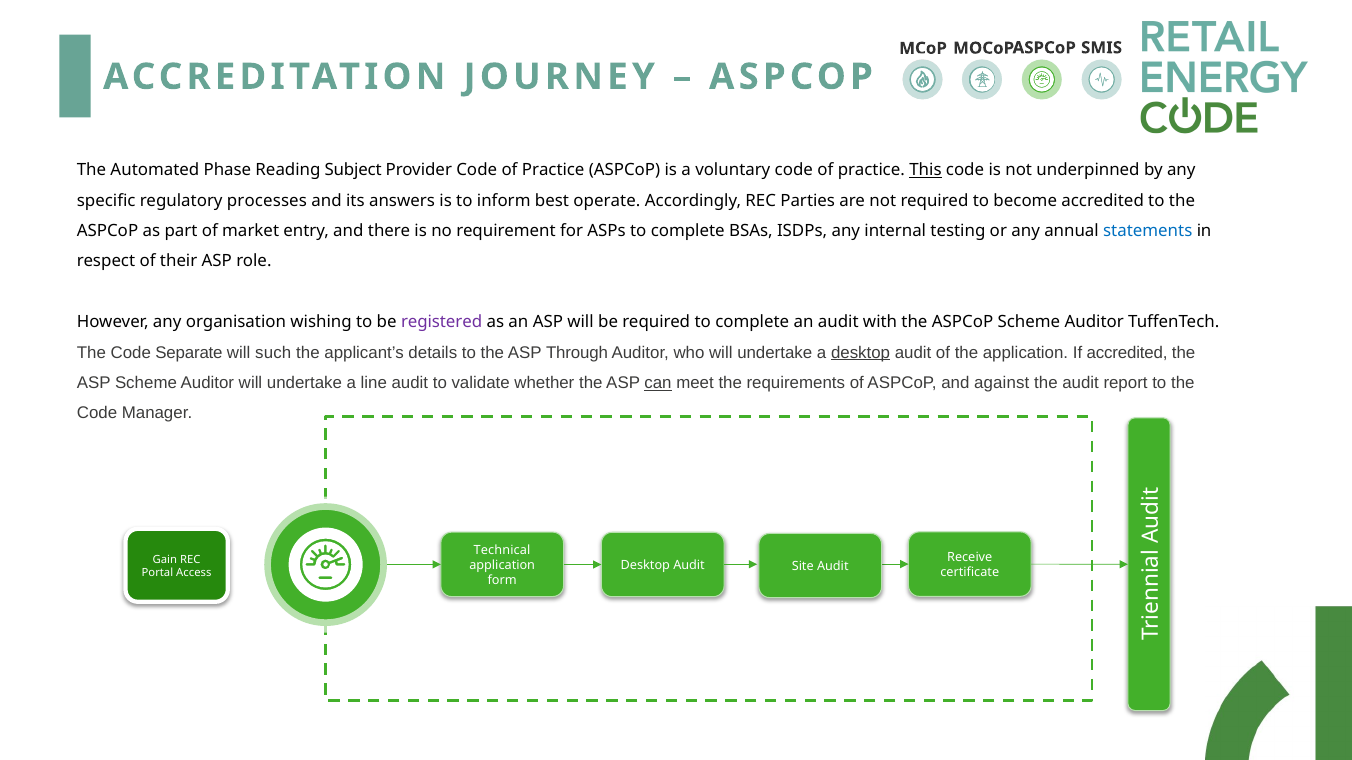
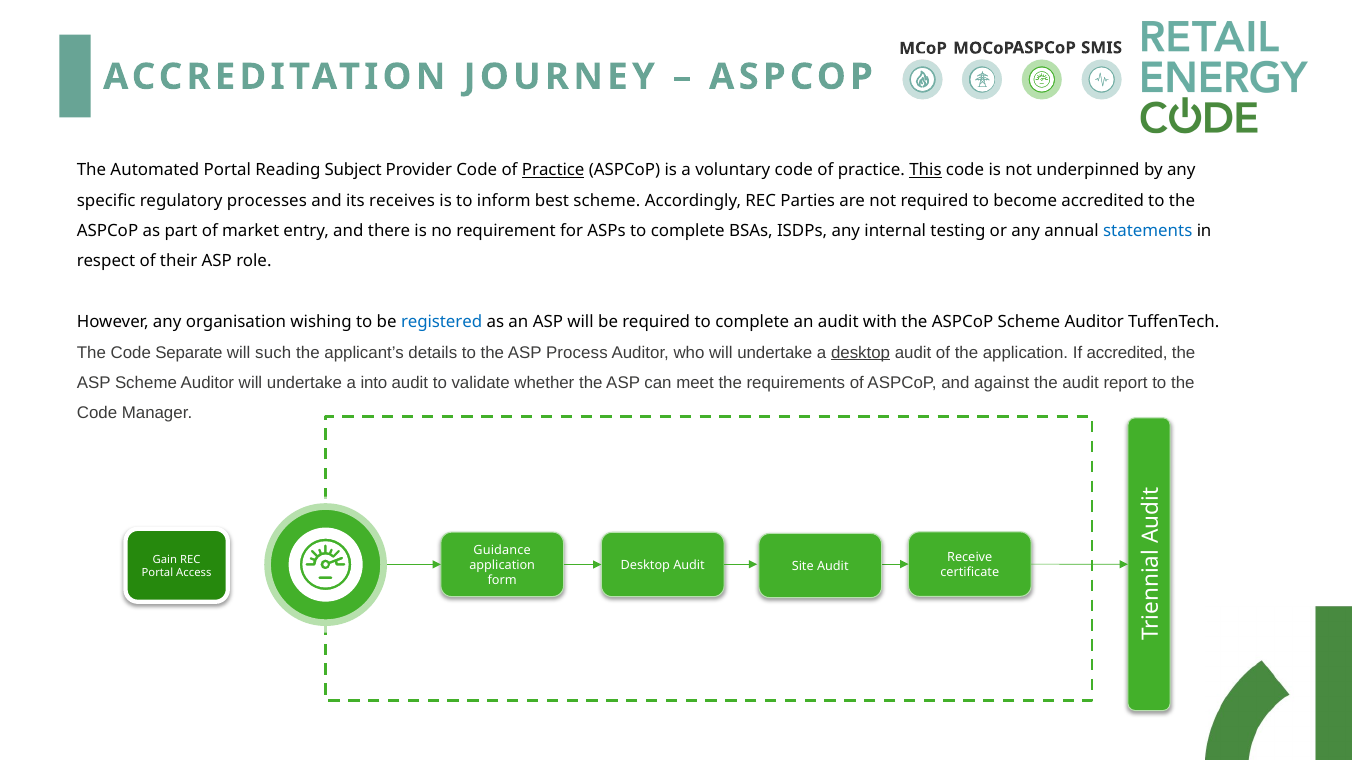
Automated Phase: Phase -> Portal
Practice at (553, 170) underline: none -> present
answers: answers -> receives
best operate: operate -> scheme
registered colour: purple -> blue
Through: Through -> Process
line: line -> into
can underline: present -> none
Technical: Technical -> Guidance
